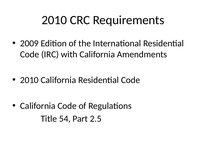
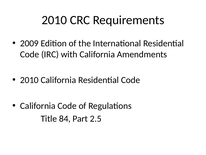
54: 54 -> 84
